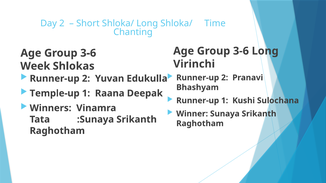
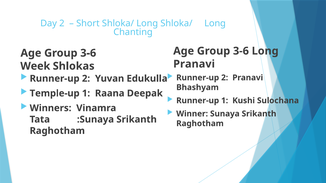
Long Shloka/ Time: Time -> Long
Virinchi at (194, 64): Virinchi -> Pranavi
